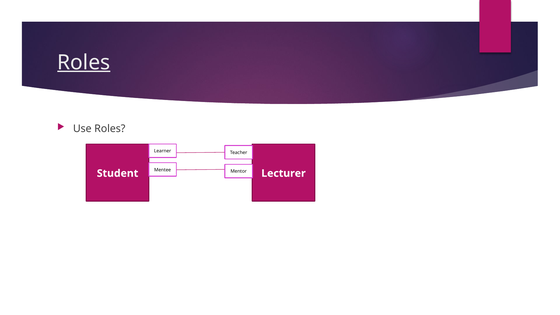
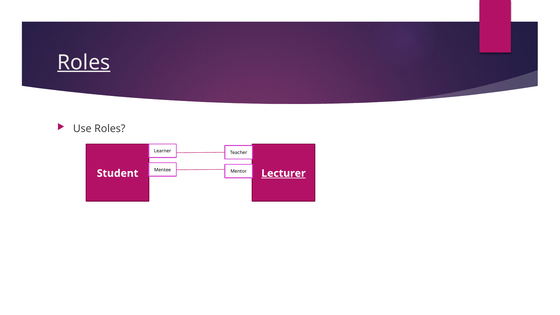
Lecturer underline: none -> present
